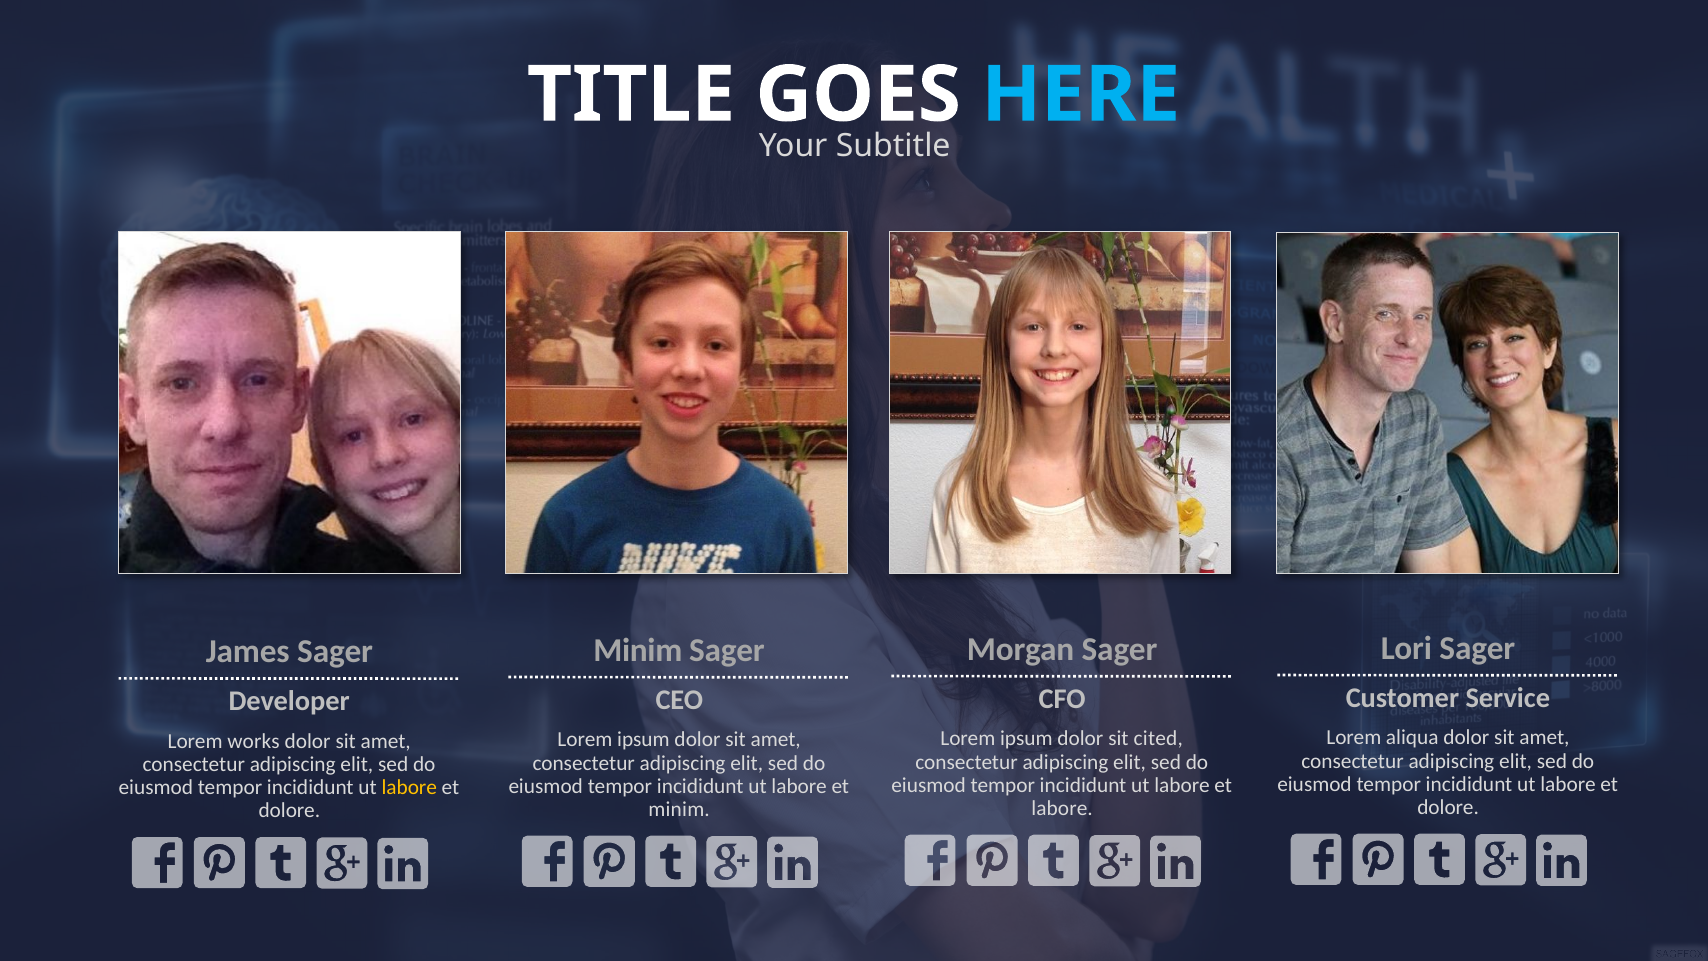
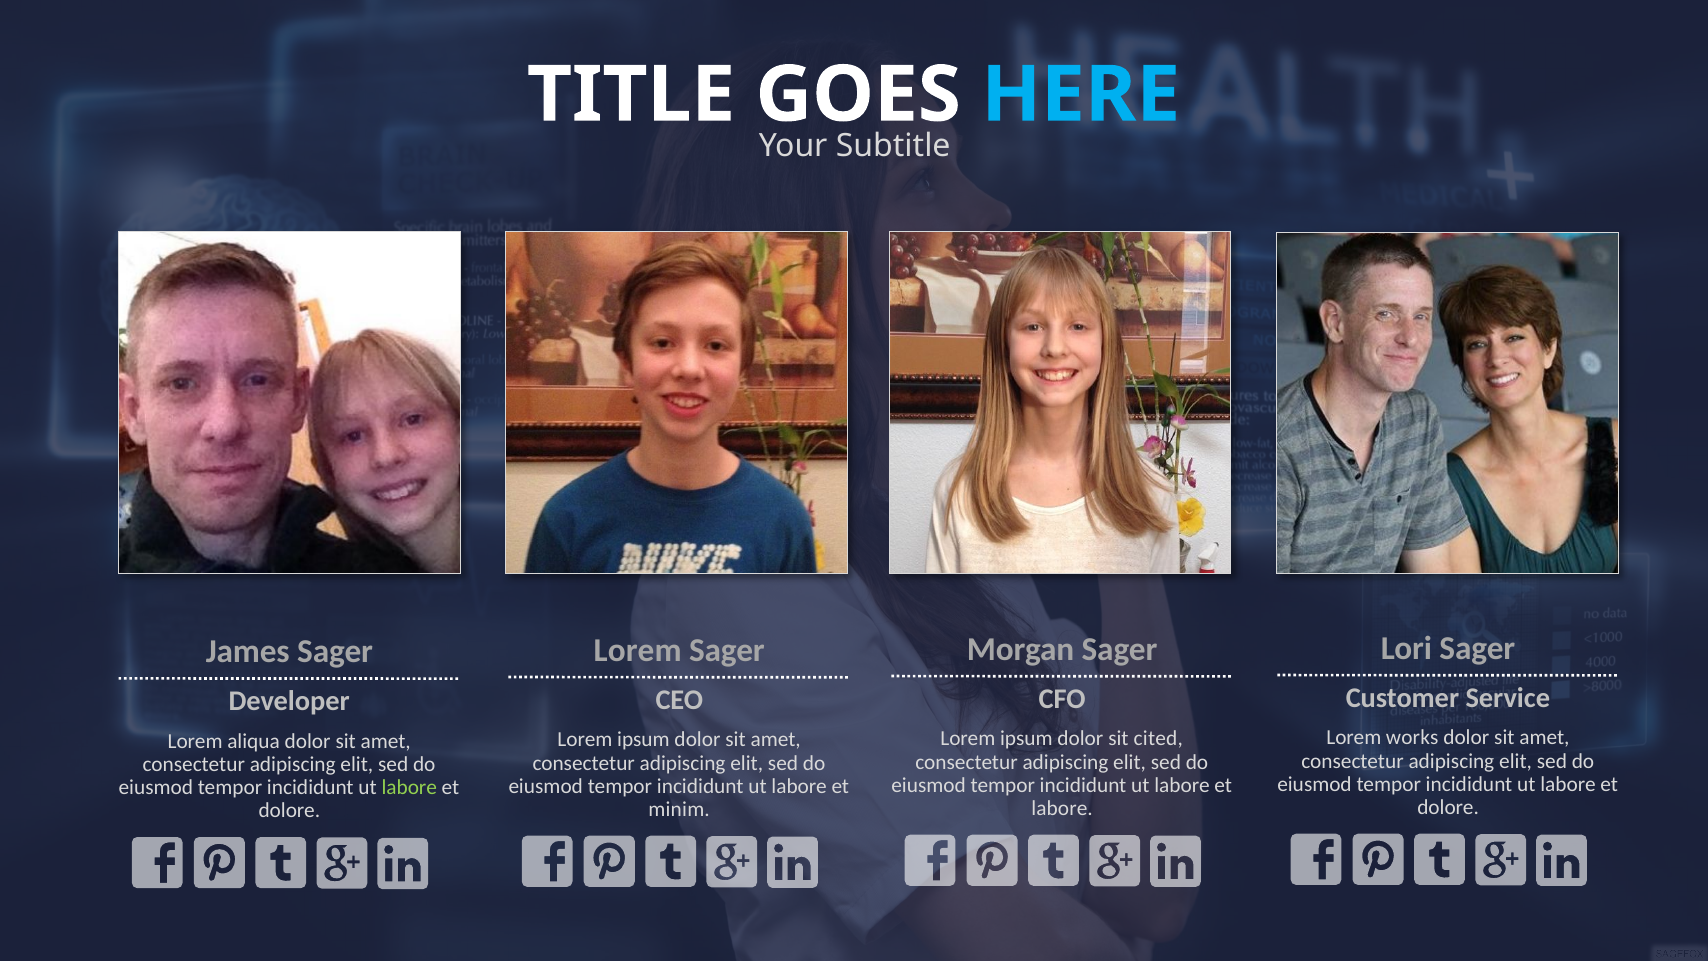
Minim at (638, 650): Minim -> Lorem
aliqua: aliqua -> works
works: works -> aliqua
labore at (409, 787) colour: yellow -> light green
